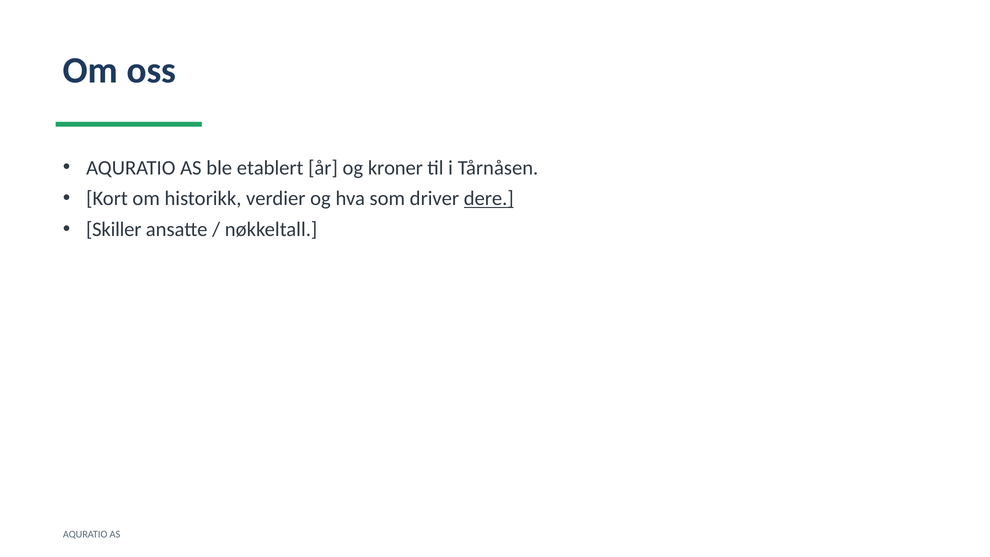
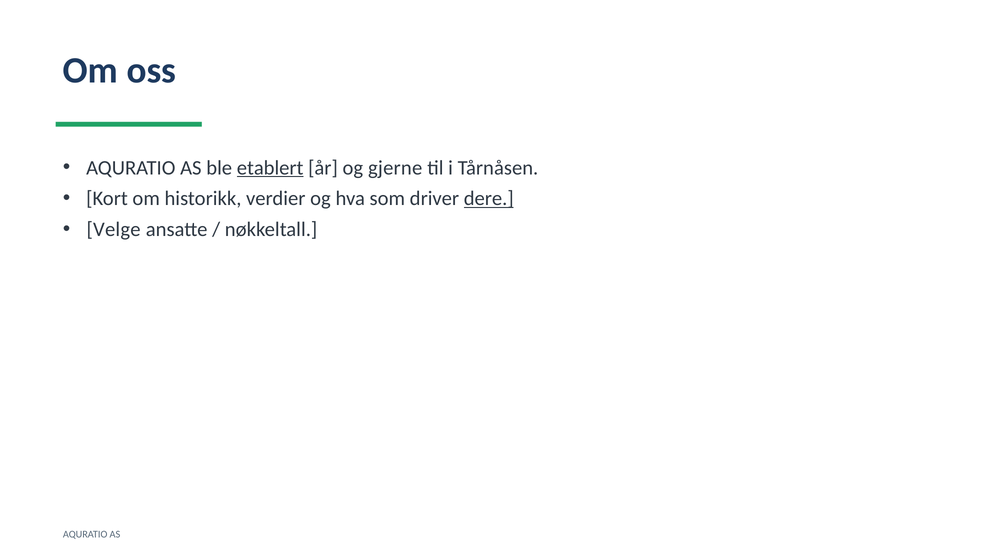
etablert underline: none -> present
kroner: kroner -> gjerne
Skiller: Skiller -> Velge
